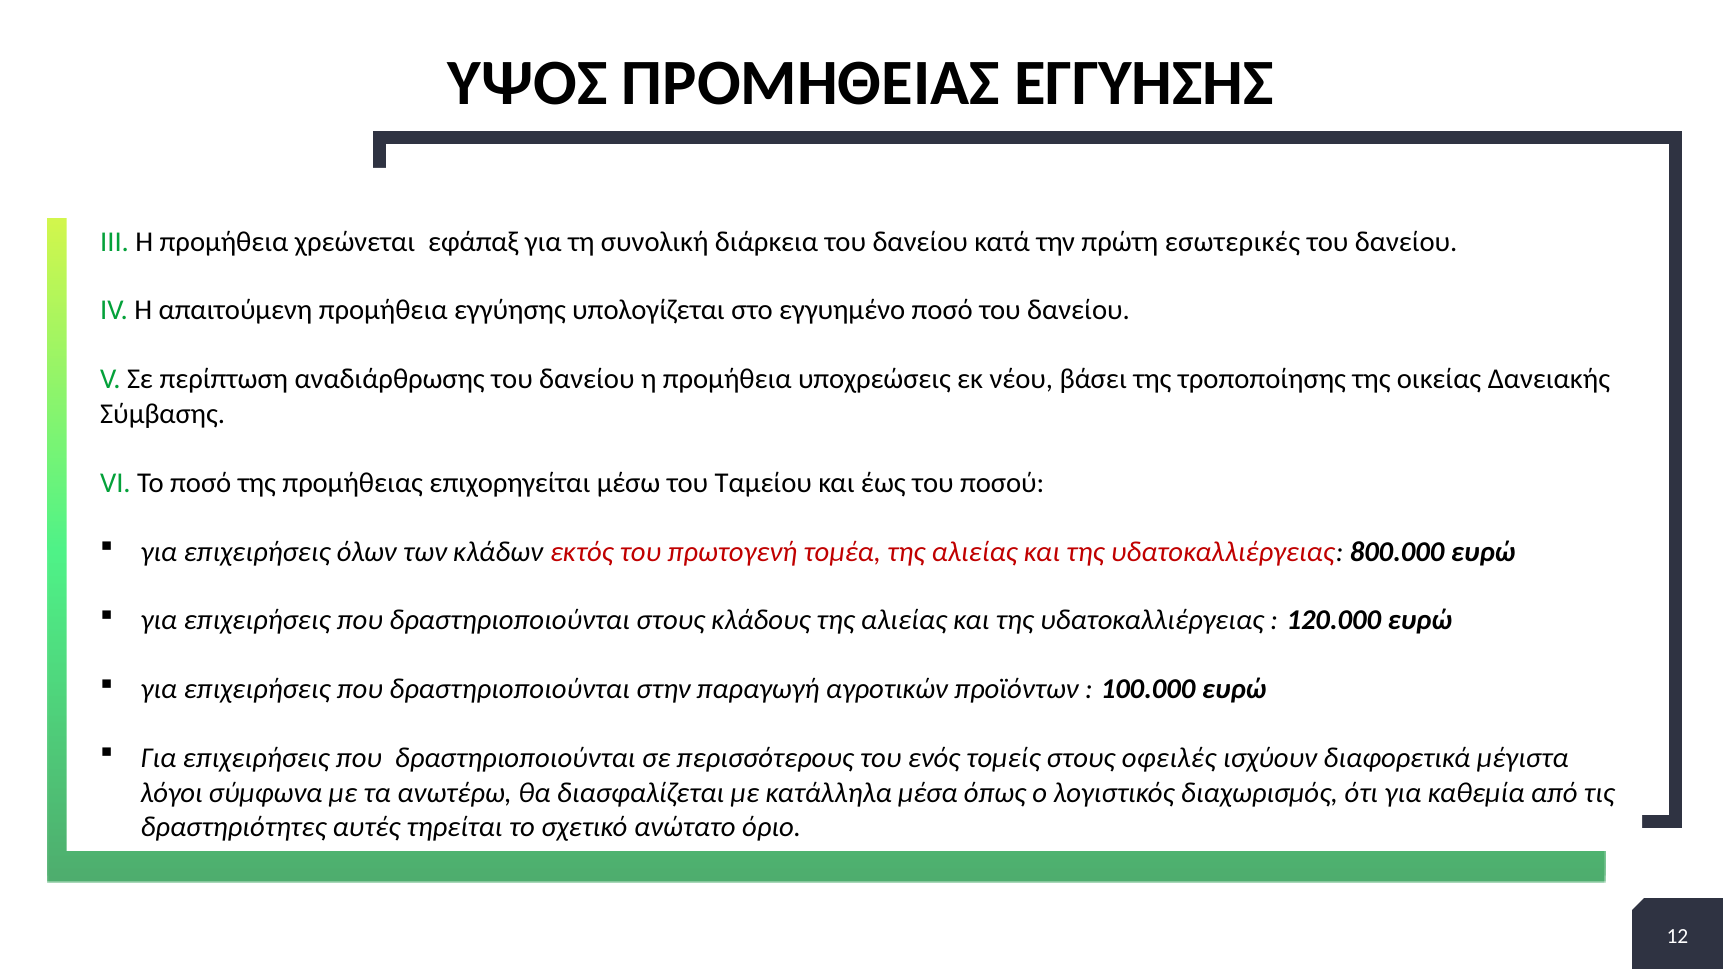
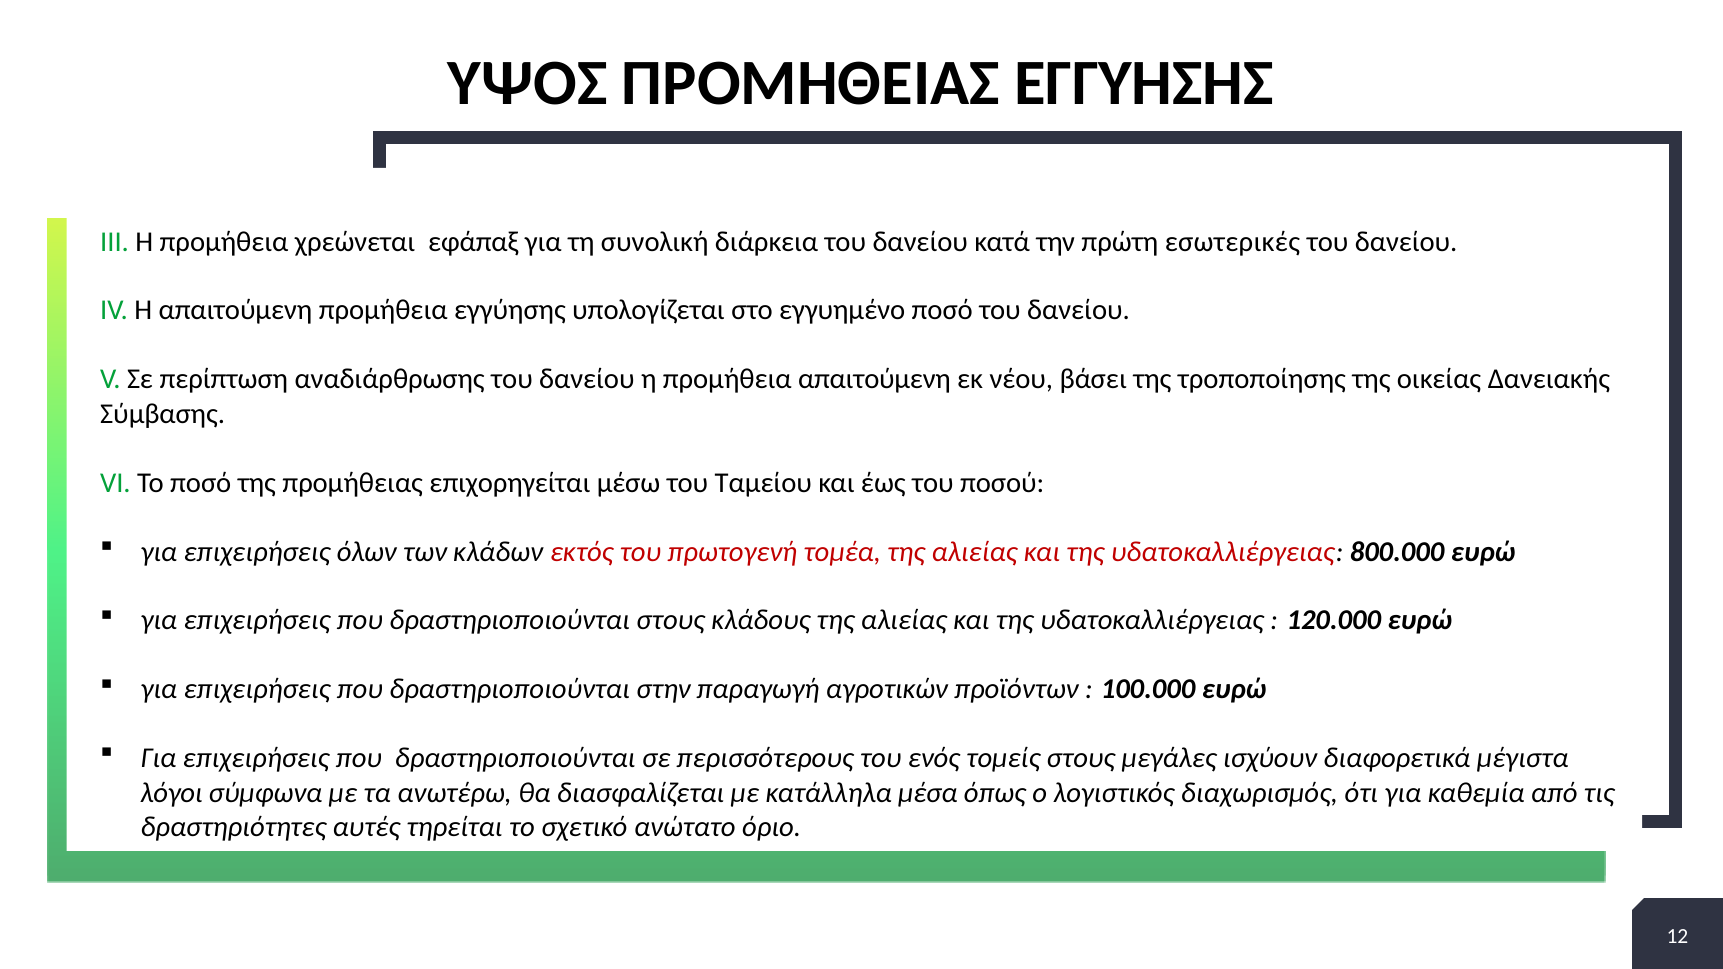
προμήθεια υποχρεώσεις: υποχρεώσεις -> απαιτούμενη
οφειλές: οφειλές -> μεγάλες
